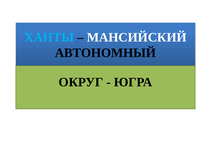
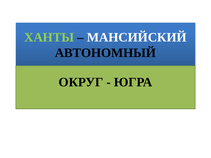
ХАНТЫ colour: light blue -> light green
